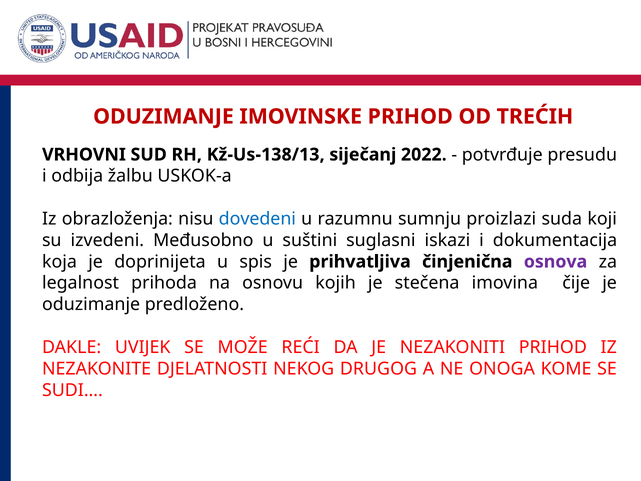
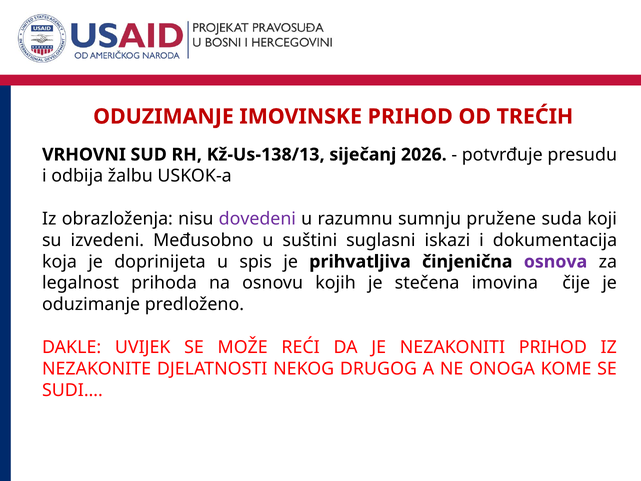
2022: 2022 -> 2026
dovedeni colour: blue -> purple
proizlazi: proizlazi -> pružene
